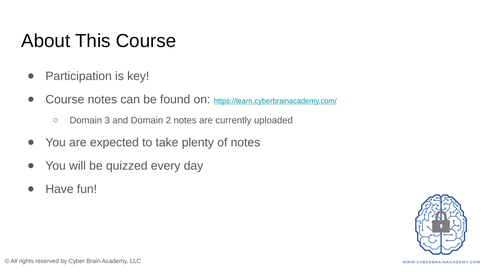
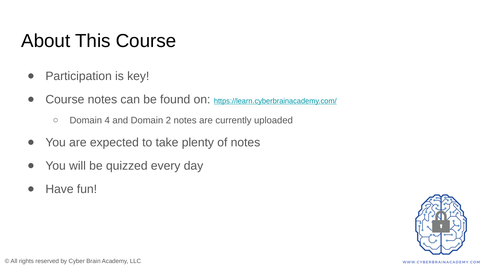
3: 3 -> 4
